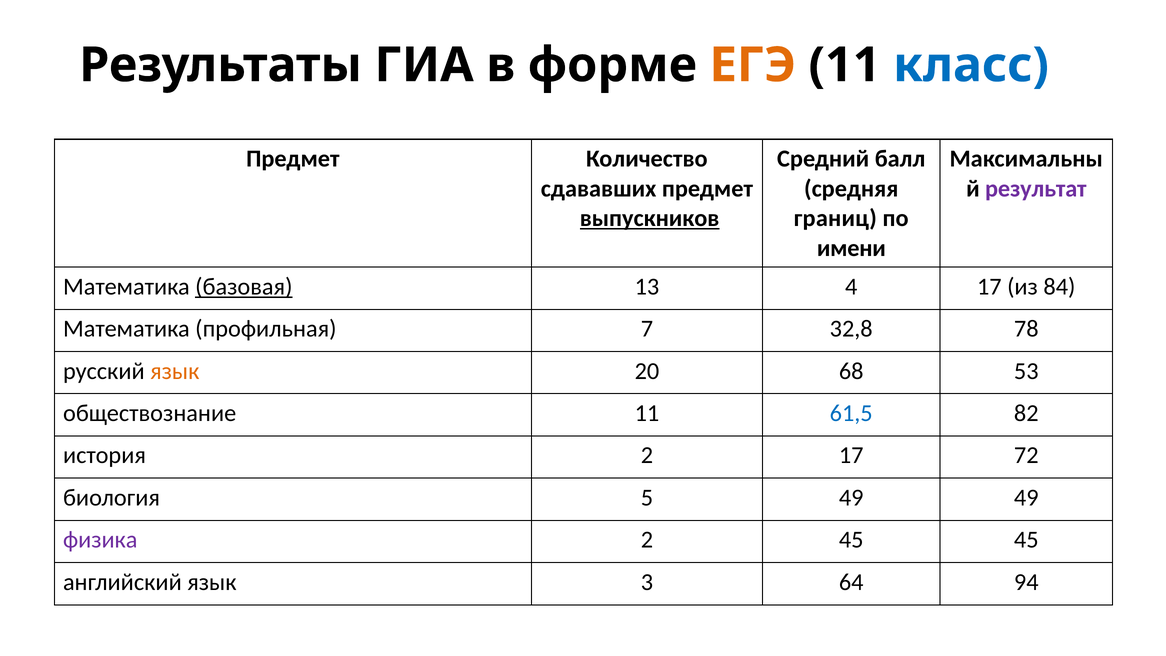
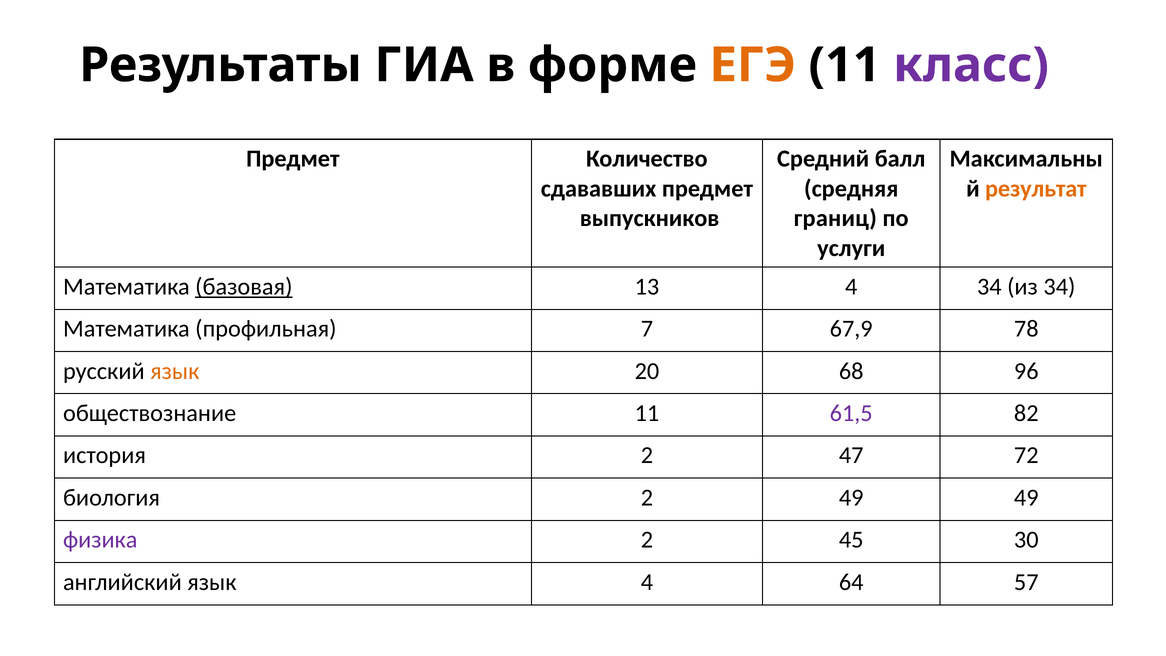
класс colour: blue -> purple
результат colour: purple -> orange
выпускников underline: present -> none
имени: имени -> услуги
4 17: 17 -> 34
из 84: 84 -> 34
32,8: 32,8 -> 67,9
53: 53 -> 96
61,5 colour: blue -> purple
2 17: 17 -> 47
биология 5: 5 -> 2
45 45: 45 -> 30
язык 3: 3 -> 4
94: 94 -> 57
